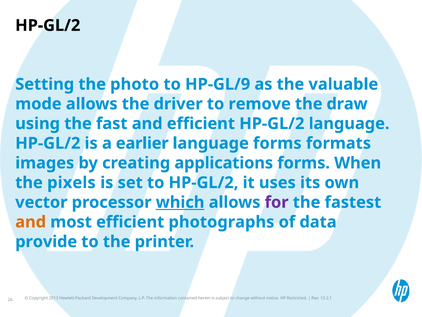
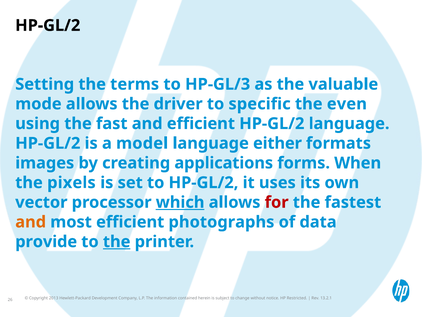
photo: photo -> terms
HP-GL/9: HP-GL/9 -> HP-GL/3
remove: remove -> specific
draw: draw -> even
earlier: earlier -> model
language forms: forms -> either
for colour: purple -> red
the at (117, 241) underline: none -> present
